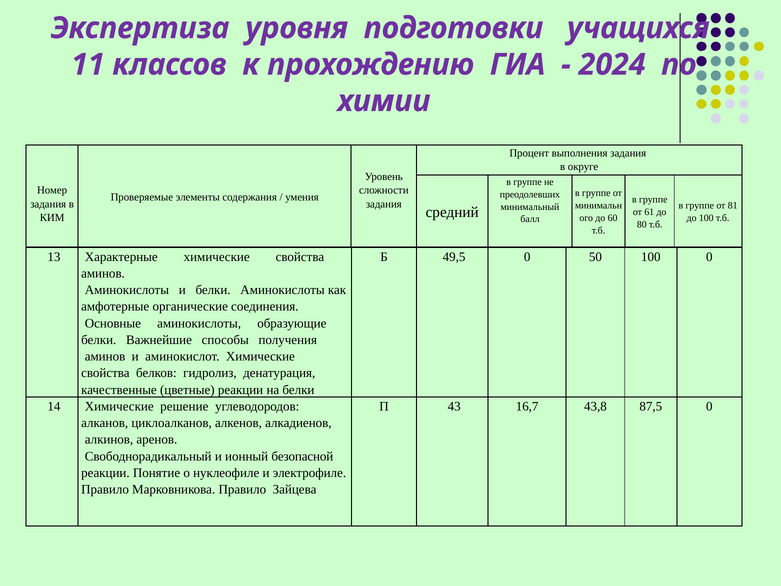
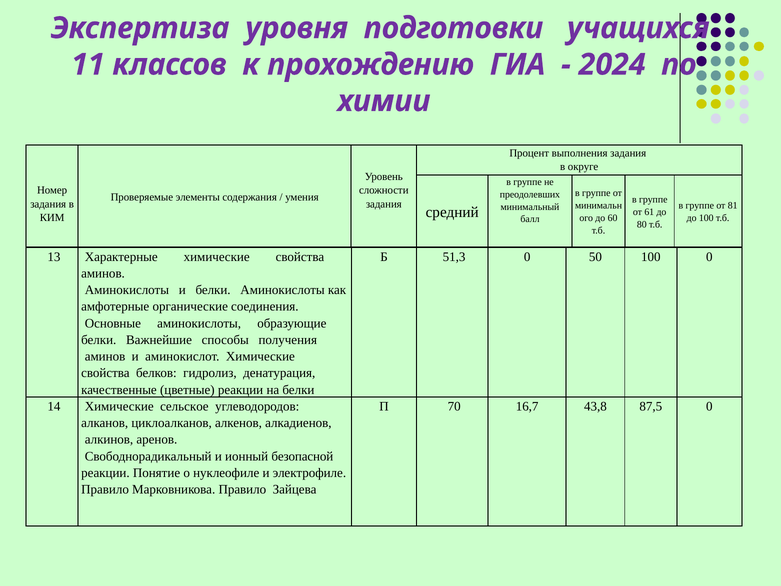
49,5: 49,5 -> 51,3
решение: решение -> сельское
43: 43 -> 70
